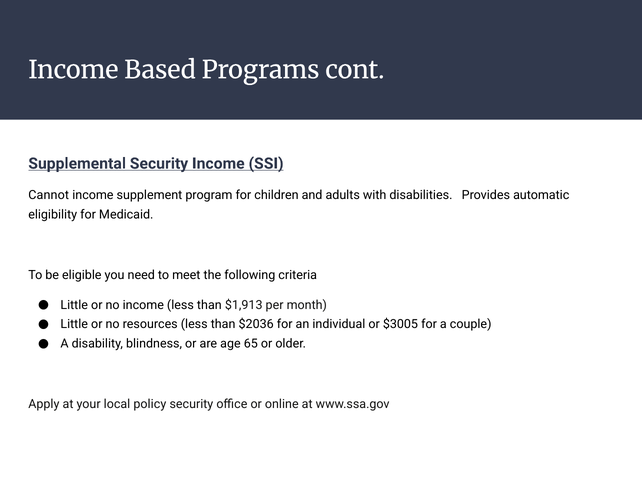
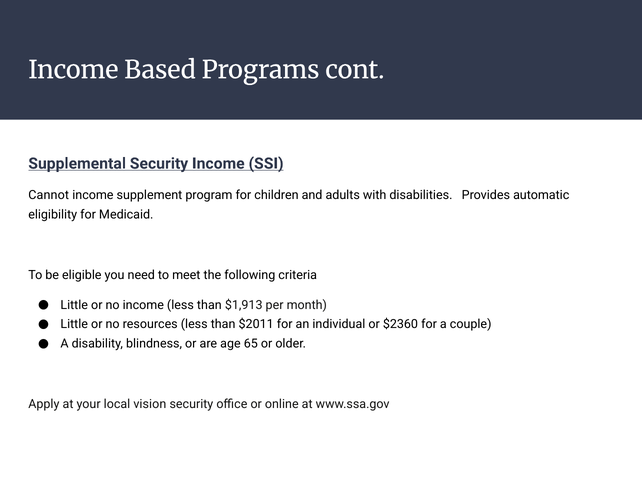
$2036: $2036 -> $2011
$3005: $3005 -> $2360
policy: policy -> vision
